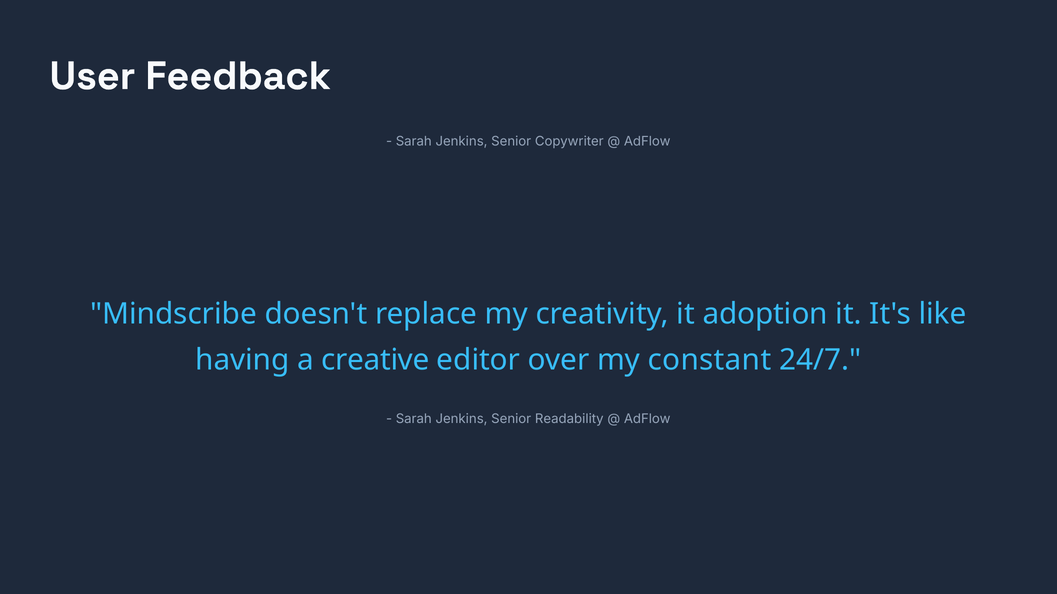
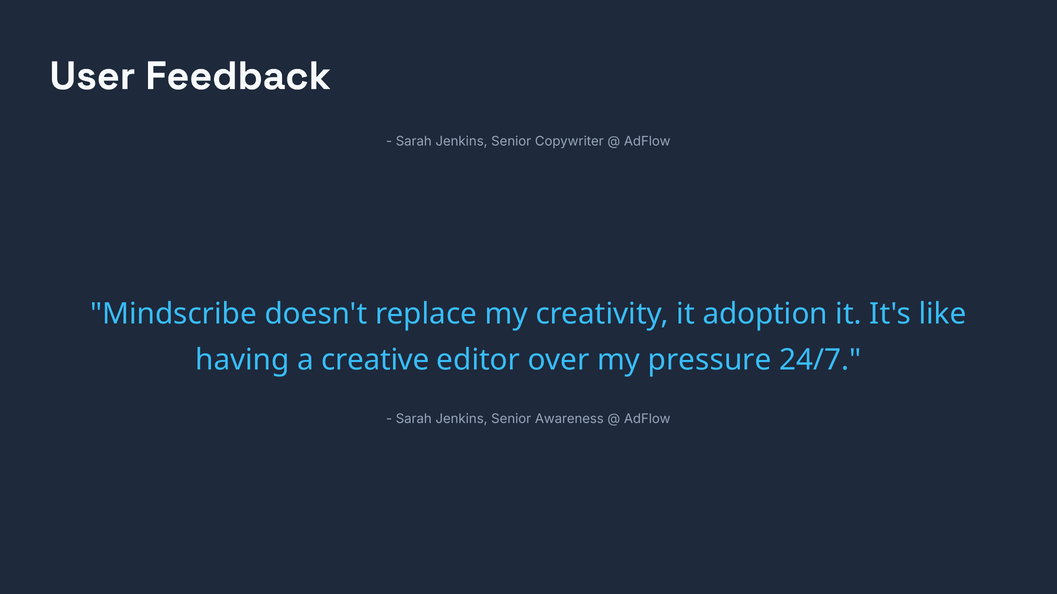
constant: constant -> pressure
Readability: Readability -> Awareness
